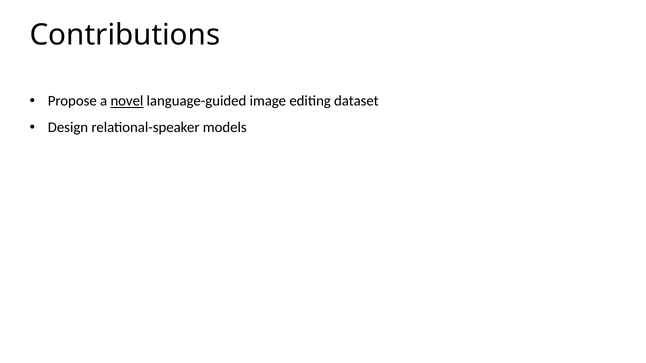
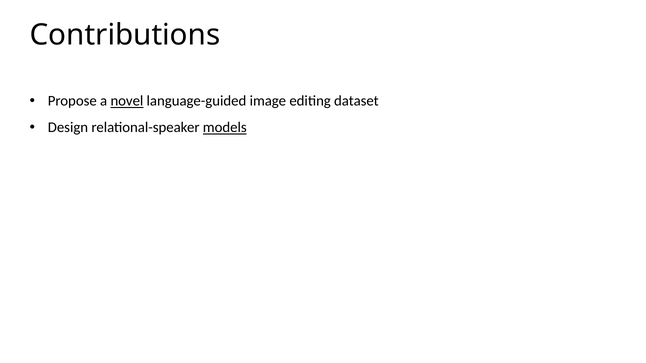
models underline: none -> present
